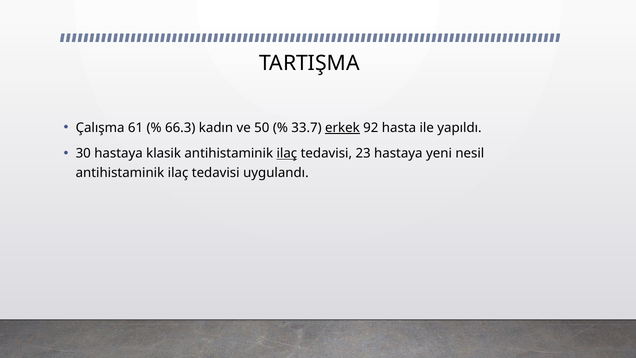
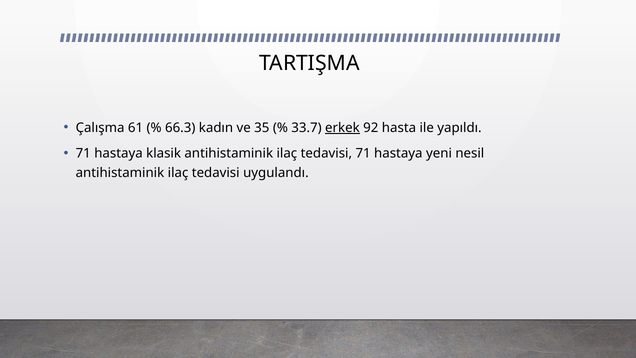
50: 50 -> 35
30 at (83, 153): 30 -> 71
ilaç at (287, 153) underline: present -> none
tedavisi 23: 23 -> 71
